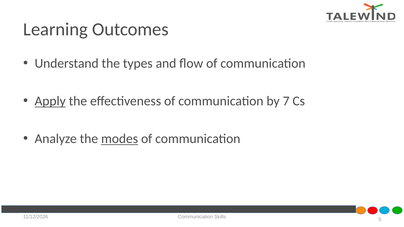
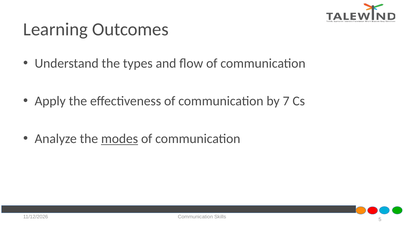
Apply underline: present -> none
